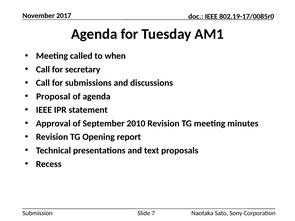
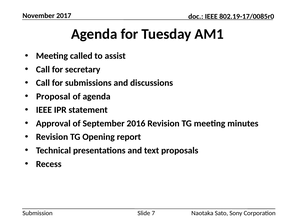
when: when -> assist
2010: 2010 -> 2016
